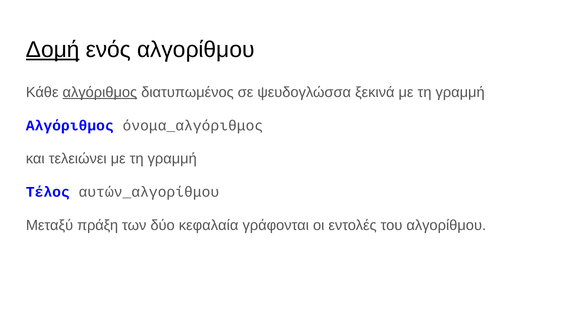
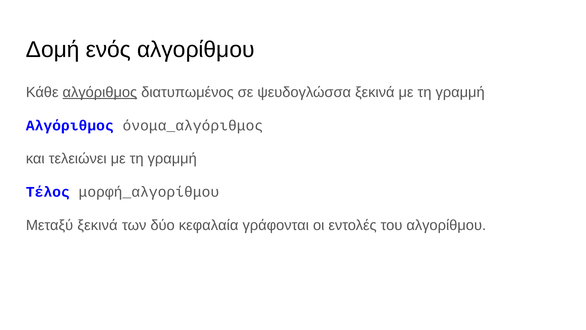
Δομή underline: present -> none
αυτών_αλγορίθμου: αυτών_αλγορίθμου -> μορφή_αλγορίθμου
Μεταξύ πράξη: πράξη -> ξεκινά
